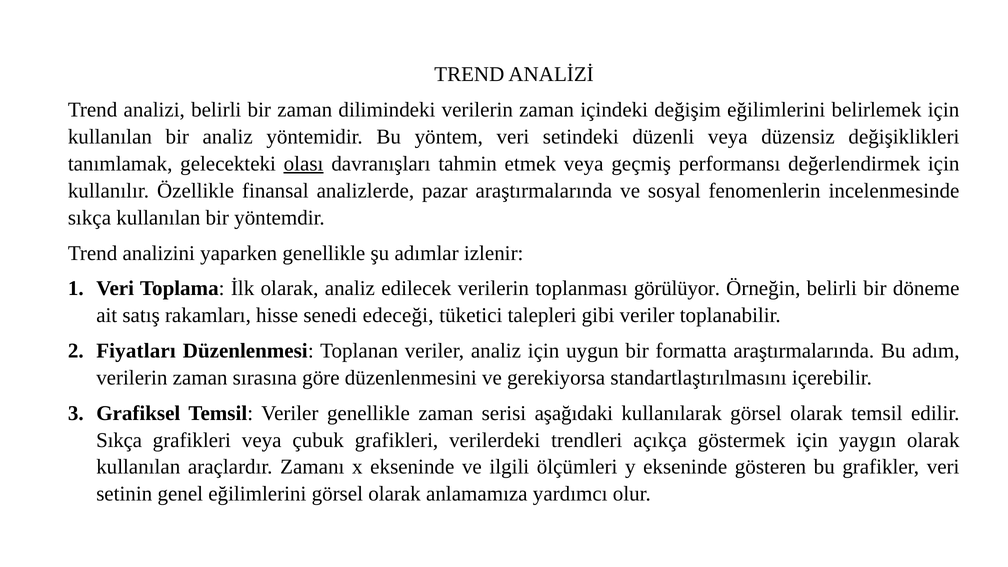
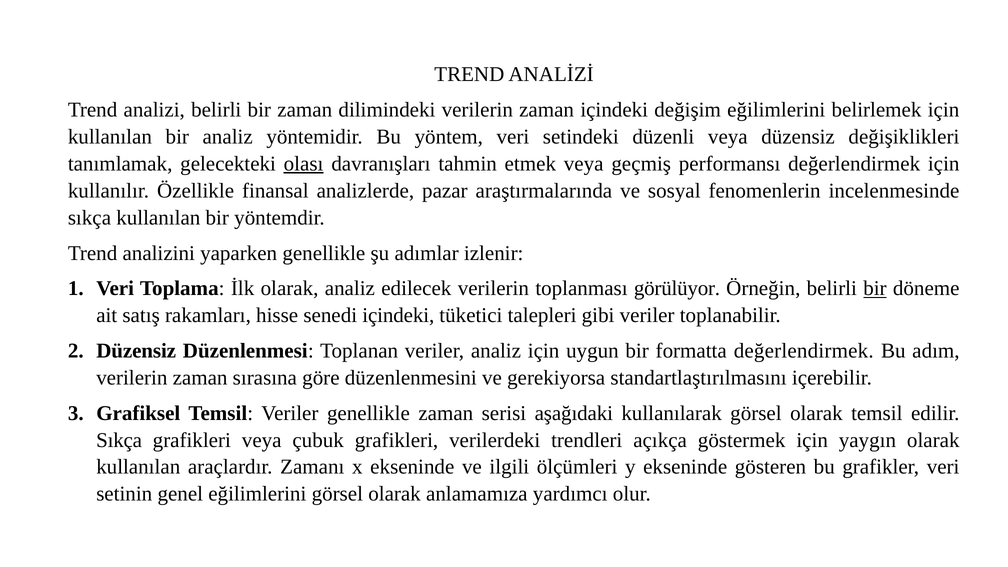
bir at (875, 288) underline: none -> present
senedi edeceği: edeceği -> içindeki
Fiyatları at (136, 351): Fiyatları -> Düzensiz
formatta araştırmalarında: araştırmalarında -> değerlendirmek
